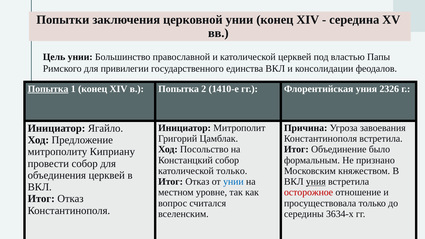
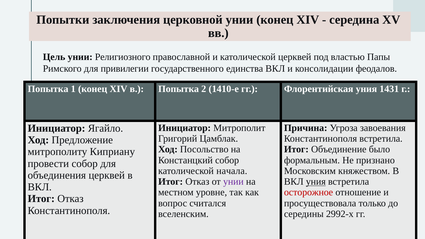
Большинство: Большинство -> Религиозного
Попытка at (48, 89) underline: present -> none
2326: 2326 -> 1431
католической только: только -> начала
унии at (233, 182) colour: blue -> purple
3634-х: 3634-х -> 2992-х
